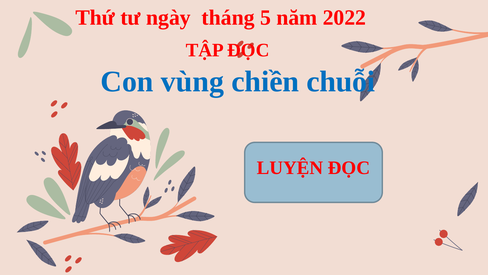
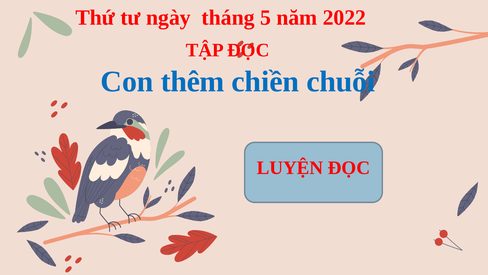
vùng: vùng -> thêm
